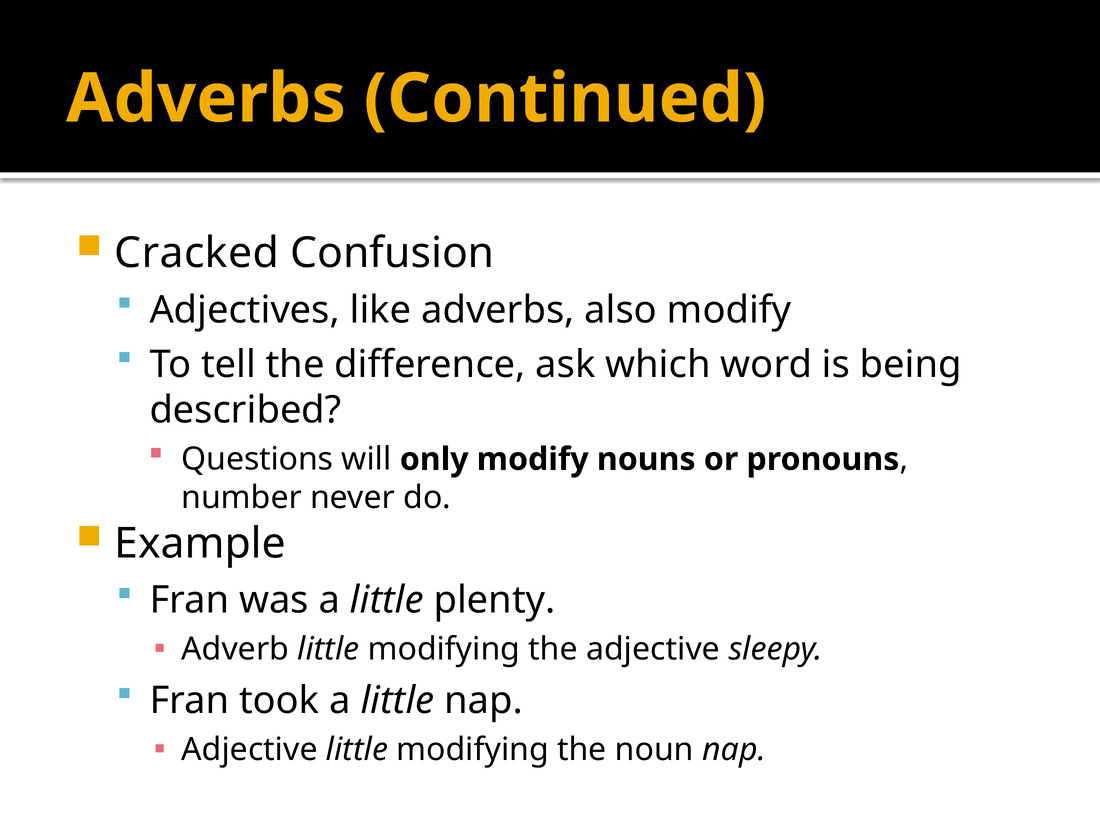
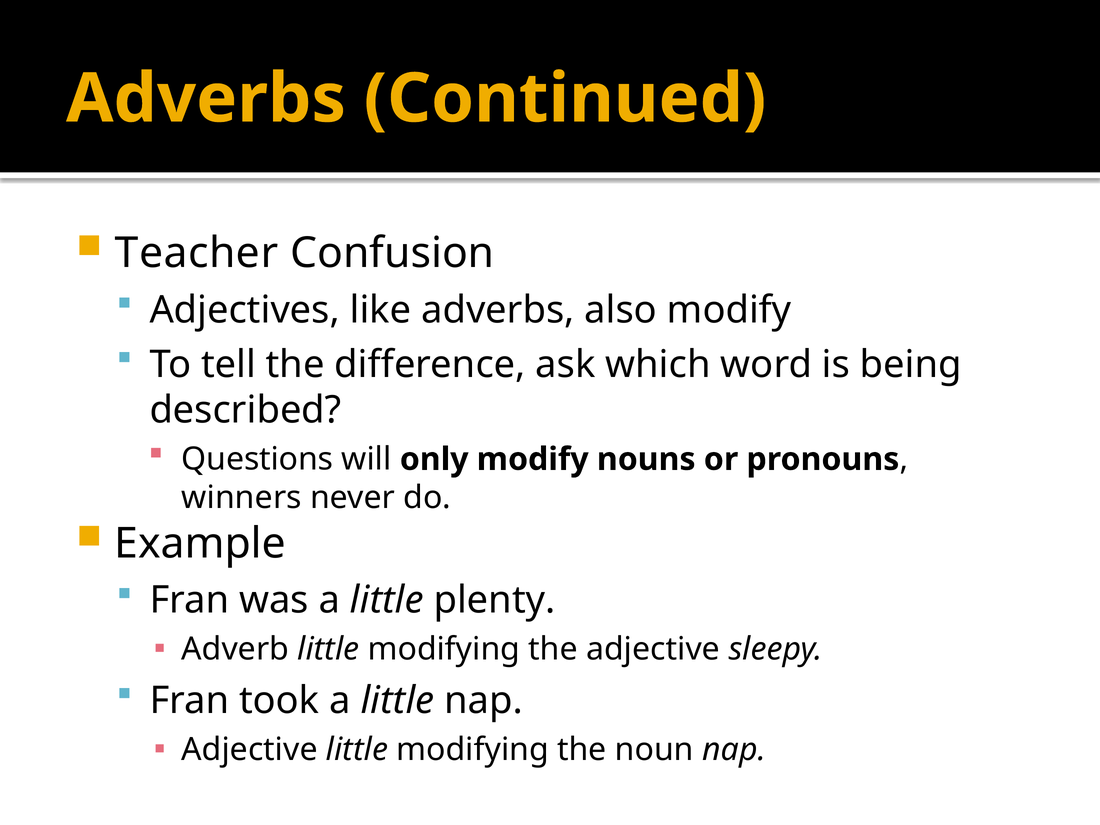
Cracked: Cracked -> Teacher
number: number -> winners
